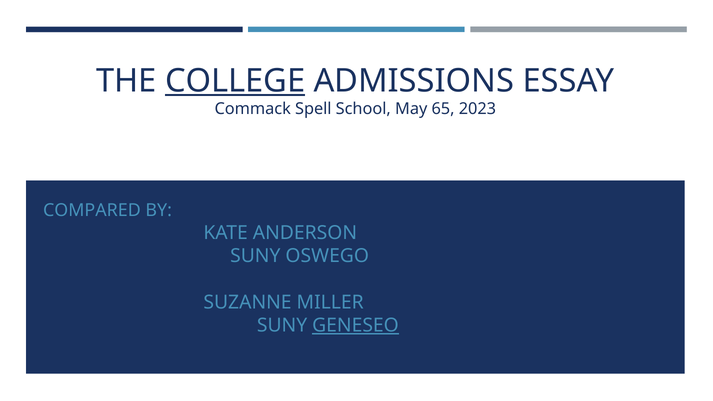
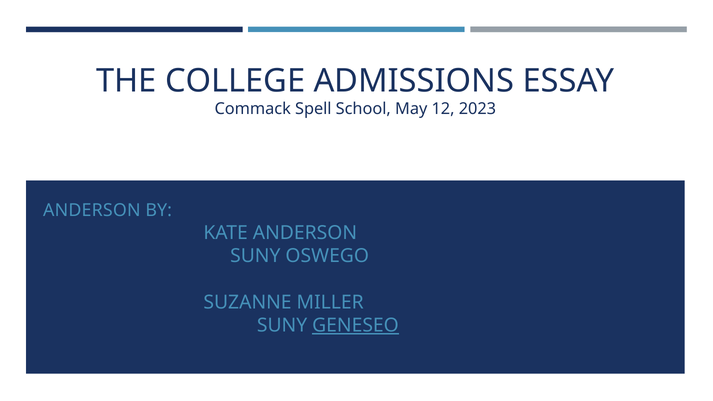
COLLEGE underline: present -> none
65: 65 -> 12
COMPARED at (92, 211): COMPARED -> ANDERSON
